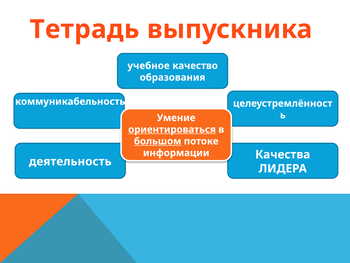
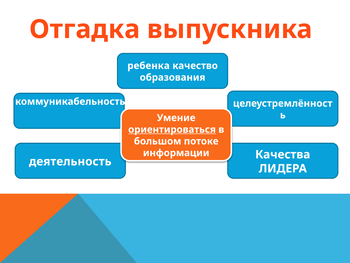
Тетрадь: Тетрадь -> Отгадка
учебное: учебное -> ребенка
большом underline: present -> none
